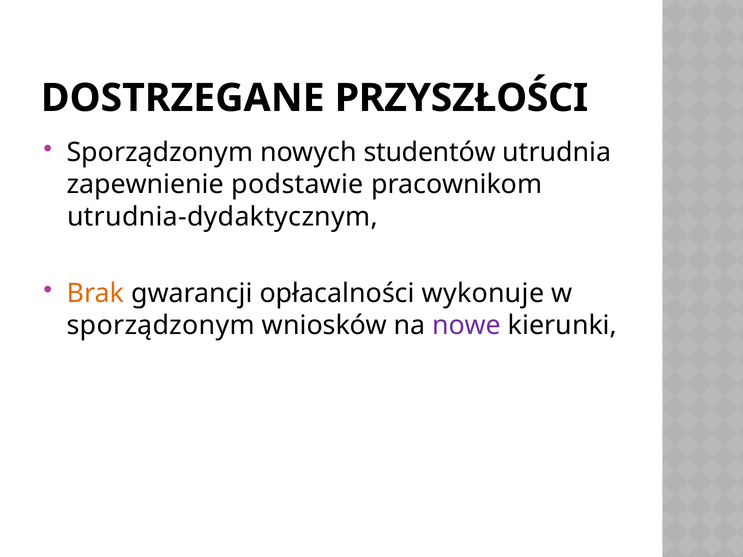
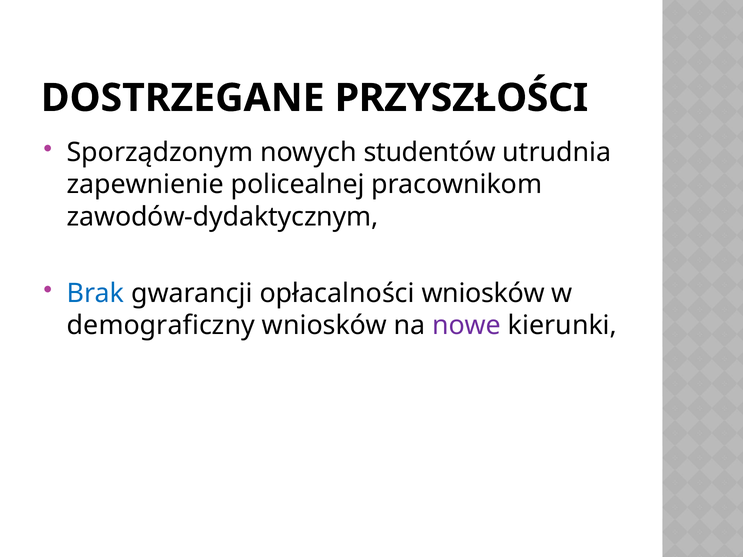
podstawie: podstawie -> policealnej
utrudnia-dydaktycznym: utrudnia-dydaktycznym -> zawodów-dydaktycznym
Brak colour: orange -> blue
opłacalności wykonuje: wykonuje -> wniosków
sporządzonym at (161, 326): sporządzonym -> demograficzny
